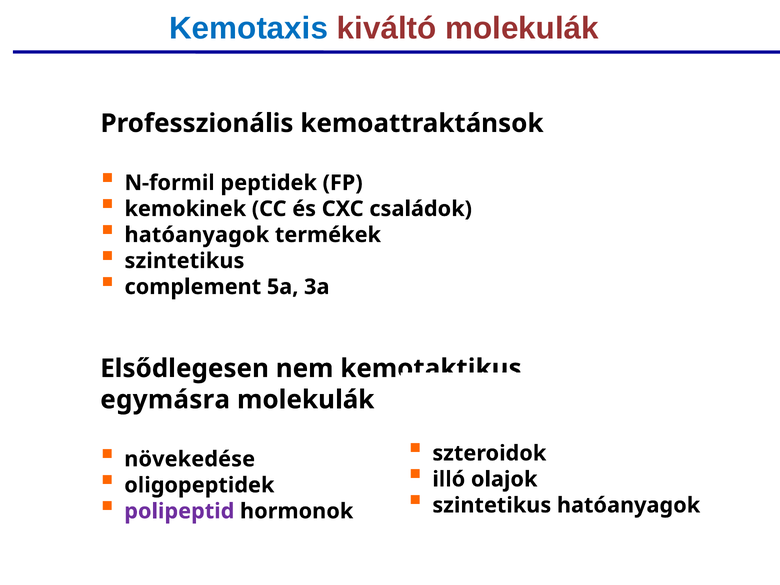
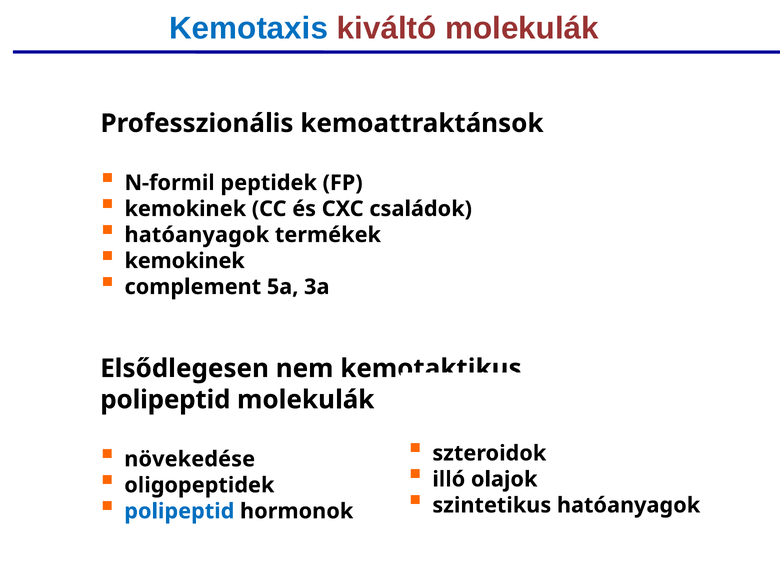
szintetikus at (184, 261): szintetikus -> kemokinek
egymásra at (165, 400): egymásra -> polipeptid
polipeptid at (179, 511) colour: purple -> blue
